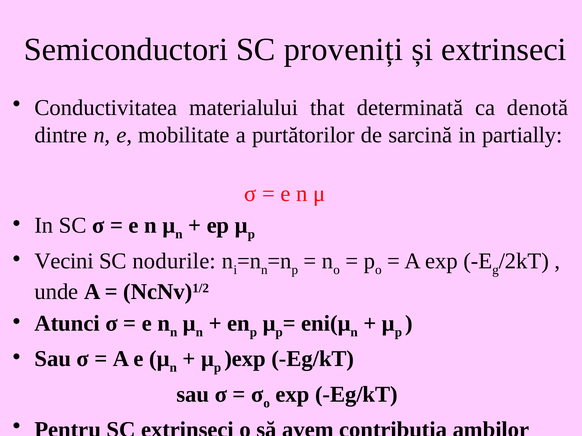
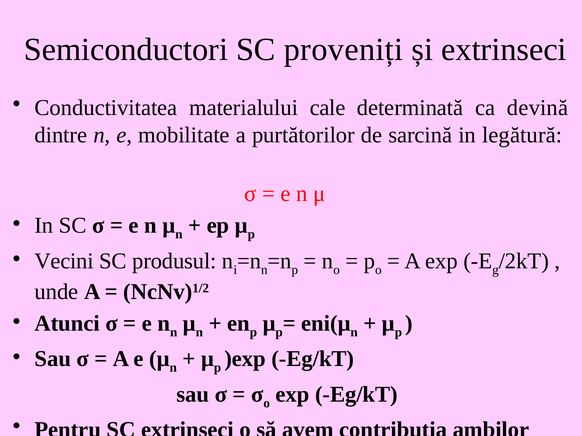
that: that -> cale
denotă: denotă -> devină
partially: partially -> legătură
nodurile: nodurile -> produsul
